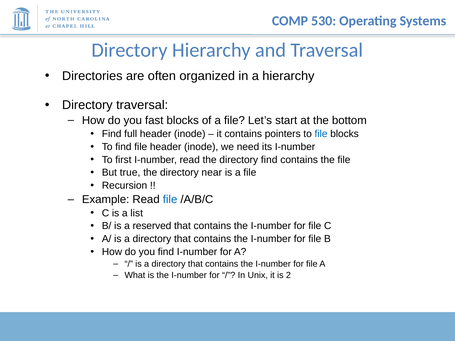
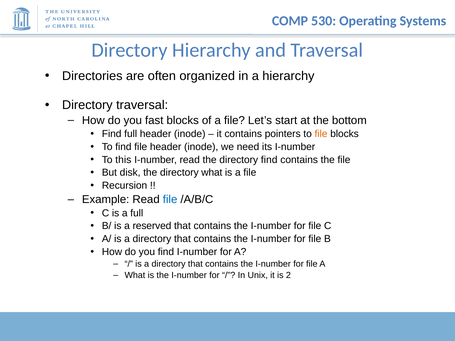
file at (321, 134) colour: blue -> orange
first: first -> this
true: true -> disk
directory near: near -> what
a list: list -> full
